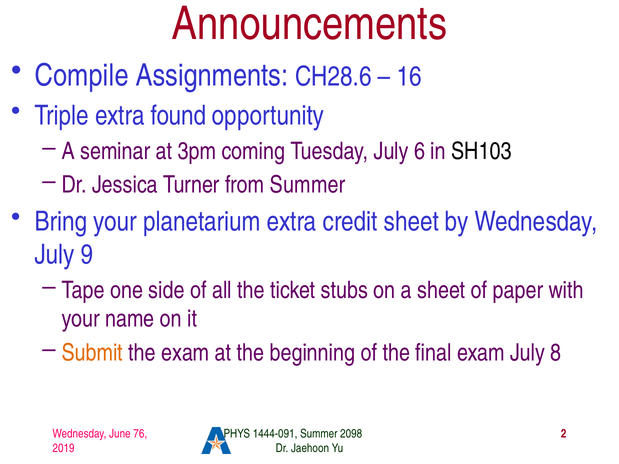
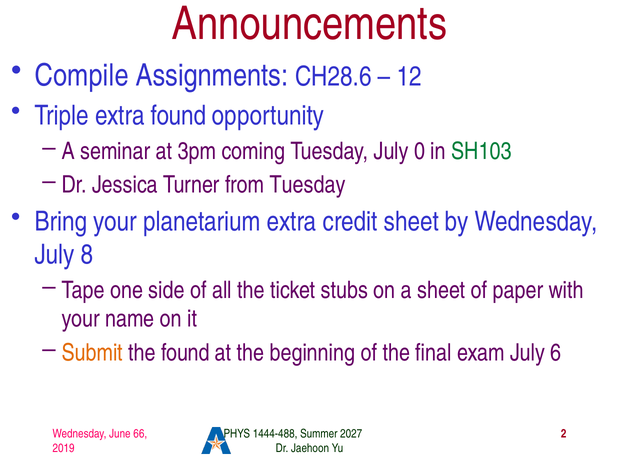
16: 16 -> 12
6: 6 -> 0
SH103 colour: black -> green
from Summer: Summer -> Tuesday
9: 9 -> 8
the exam: exam -> found
8: 8 -> 6
76: 76 -> 66
1444-091: 1444-091 -> 1444-488
2098: 2098 -> 2027
